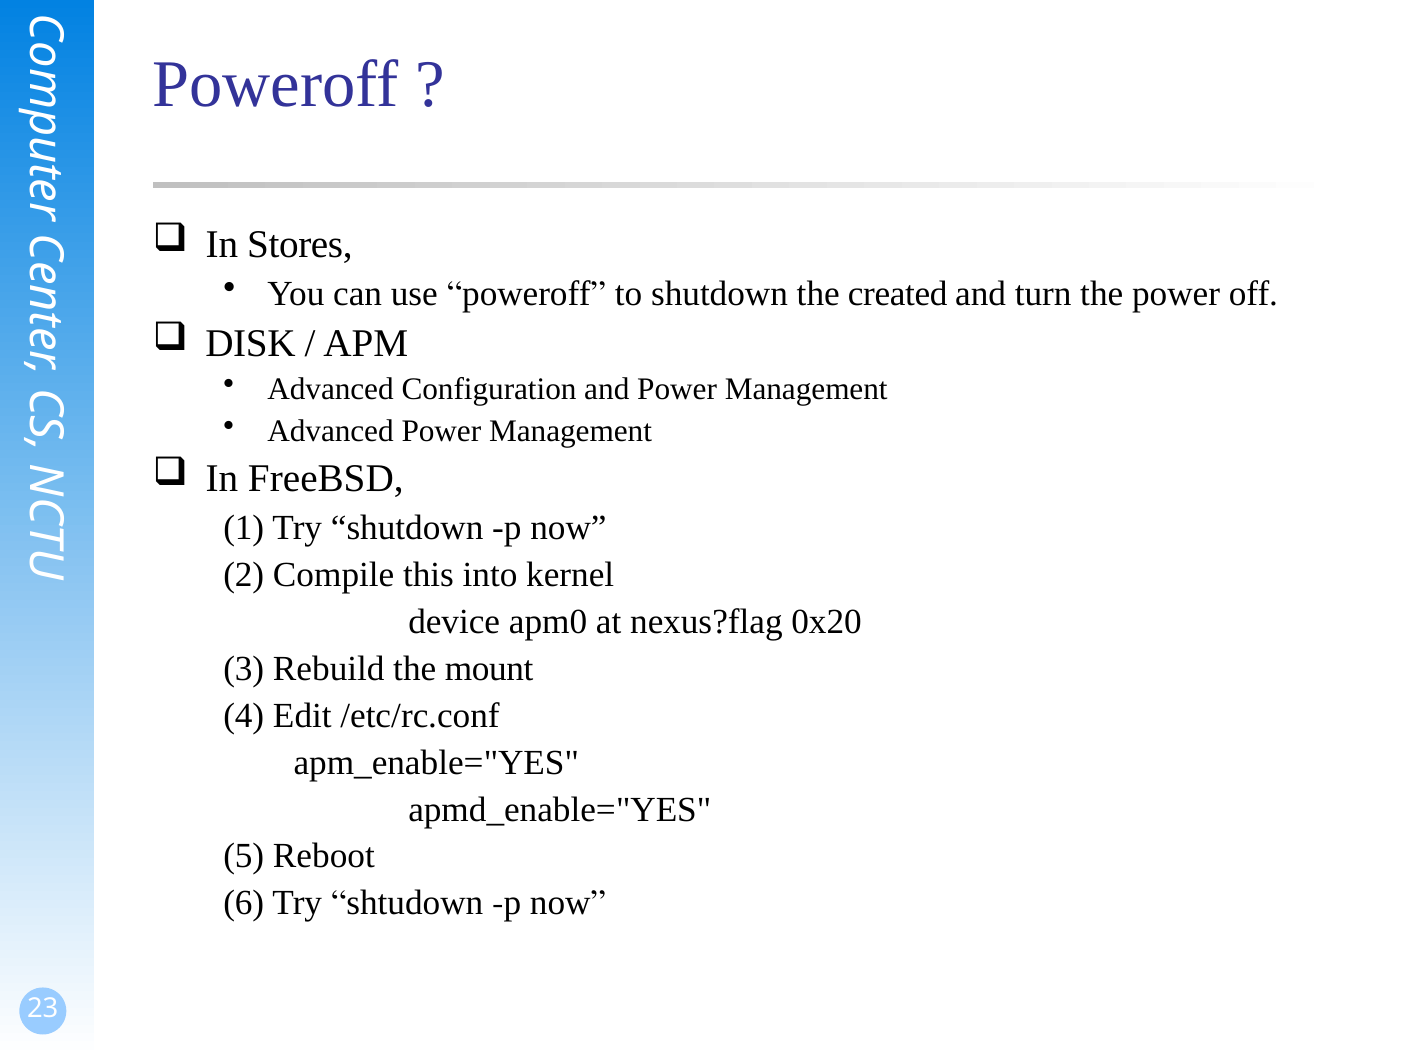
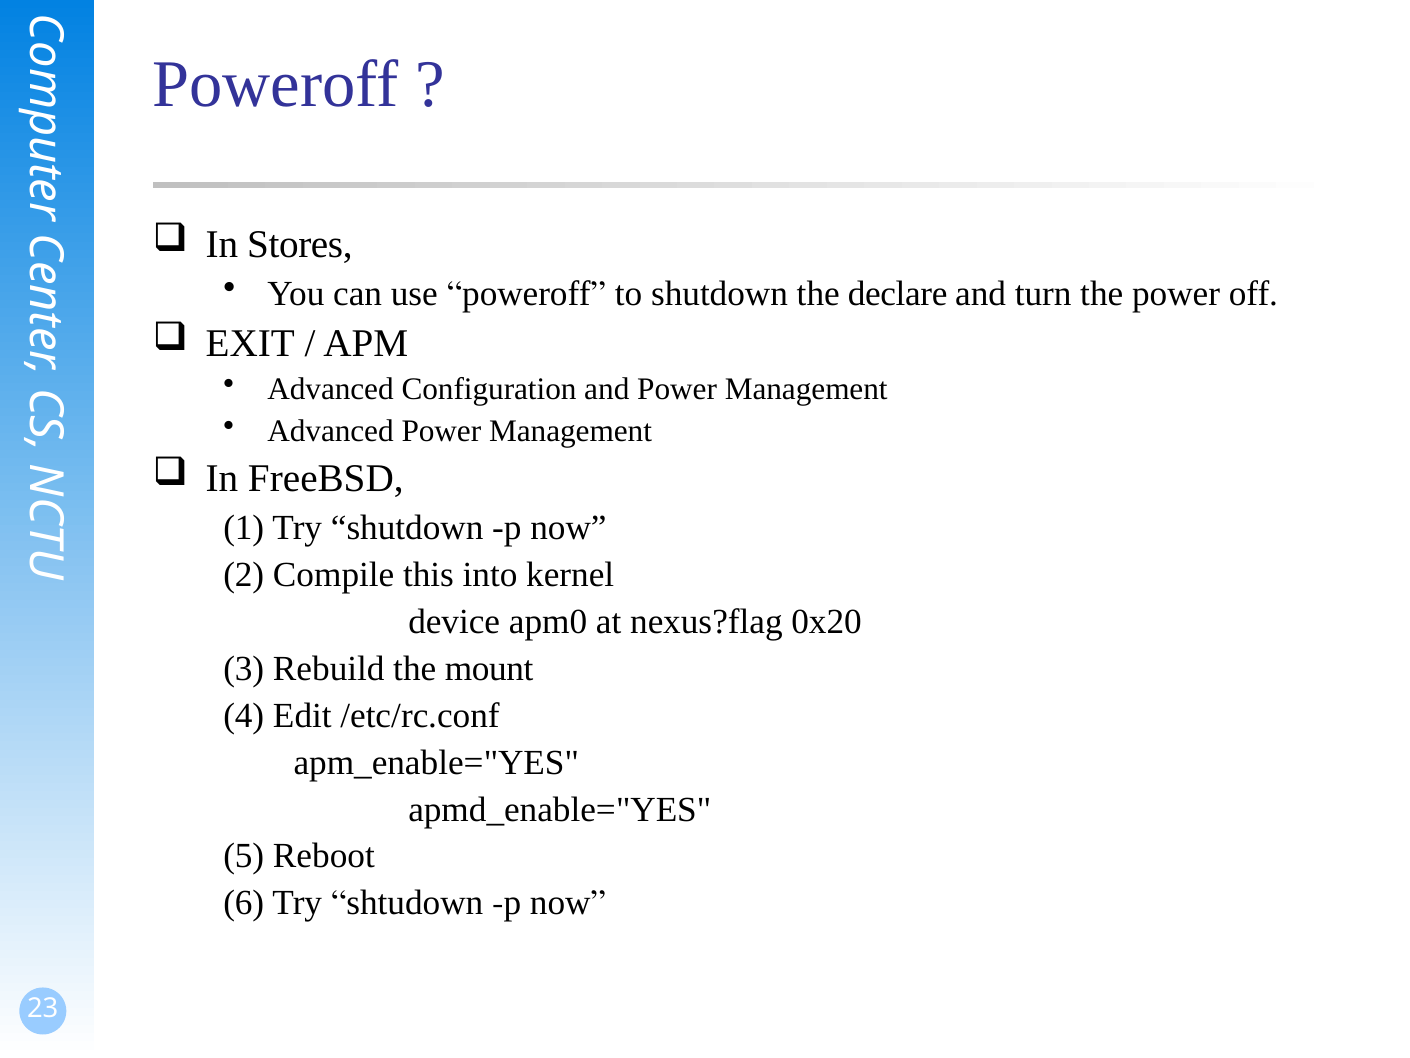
created: created -> declare
DISK: DISK -> EXIT
